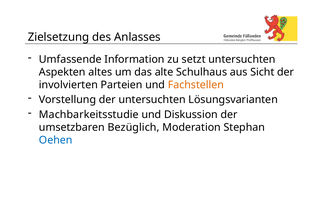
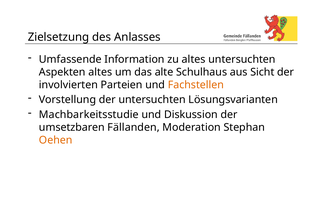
zu setzt: setzt -> altes
Bezüglich: Bezüglich -> Fällanden
Oehen colour: blue -> orange
